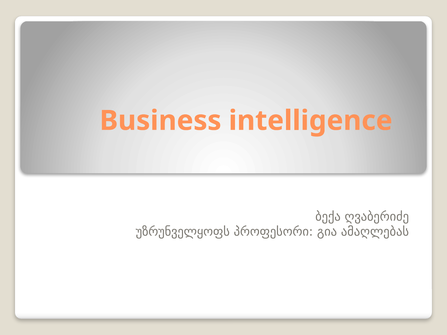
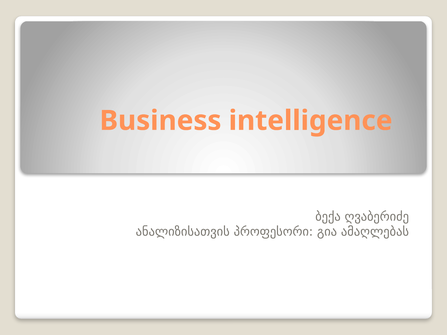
უზრუნველყოფს: უზრუნველყოფს -> ანალიზისათვის
